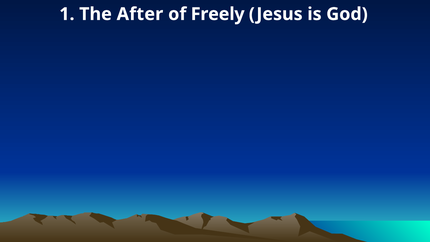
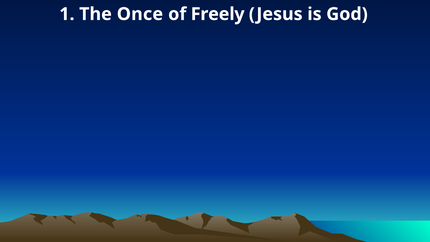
After: After -> Once
